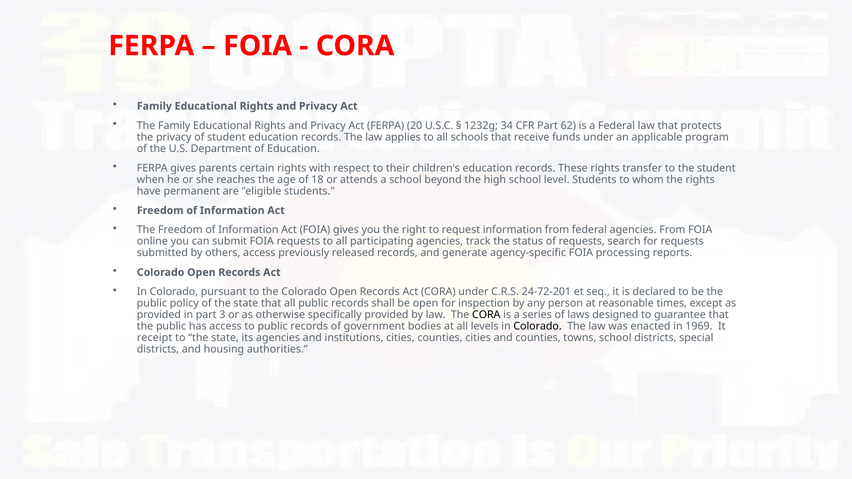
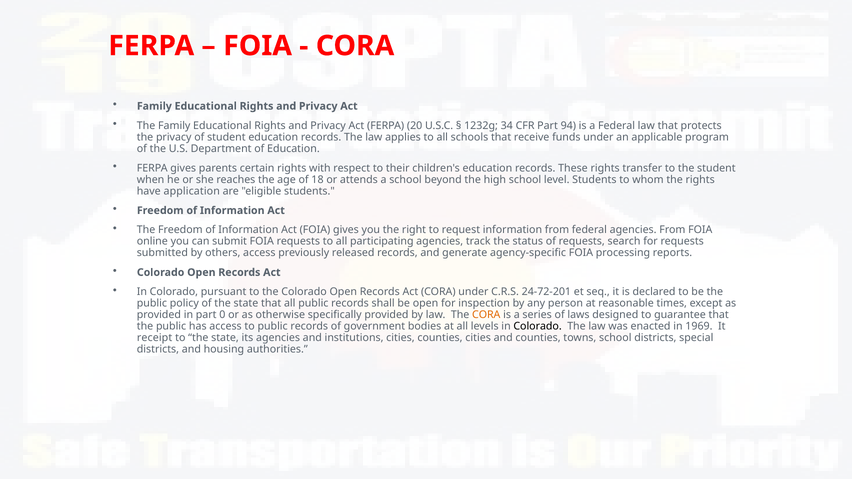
62: 62 -> 94
permanent: permanent -> application
3: 3 -> 0
CORA at (486, 315) colour: black -> orange
